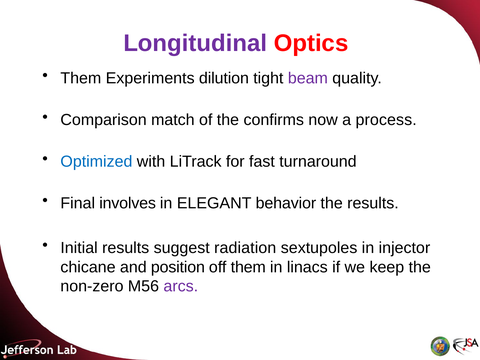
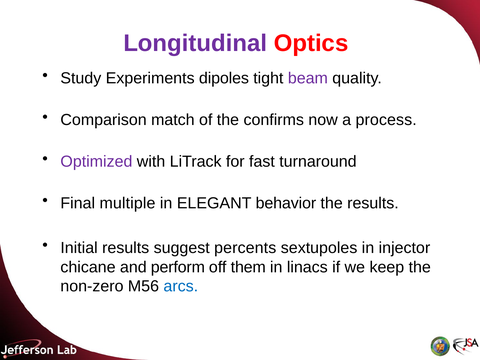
Them at (81, 78): Them -> Study
dilution: dilution -> dipoles
Optimized colour: blue -> purple
involves: involves -> multiple
radiation: radiation -> percents
position: position -> perform
arcs colour: purple -> blue
